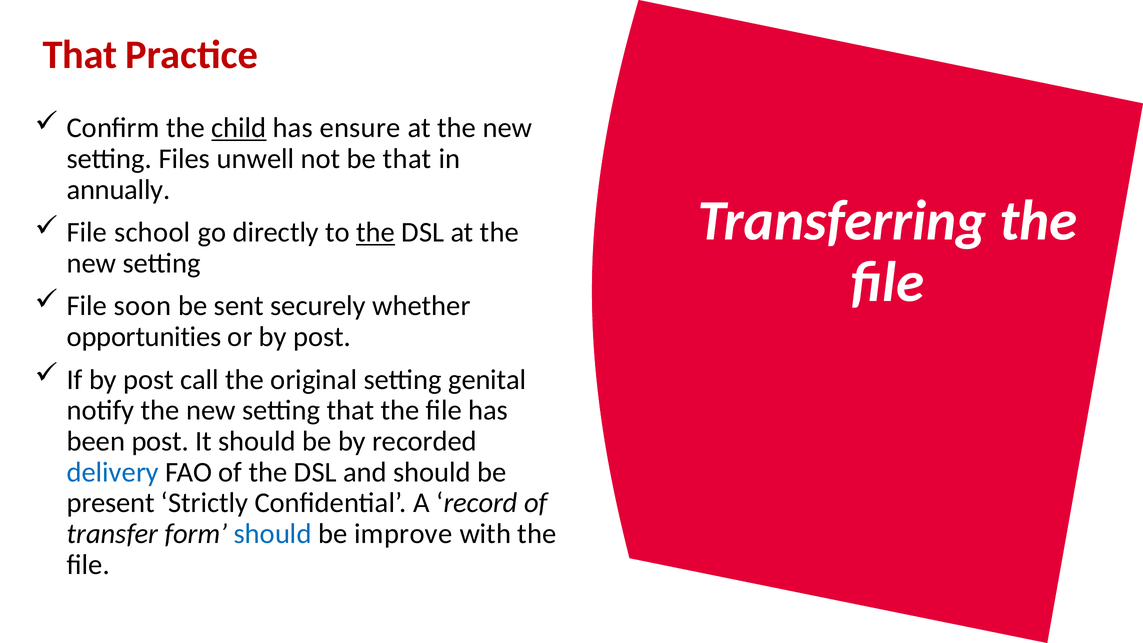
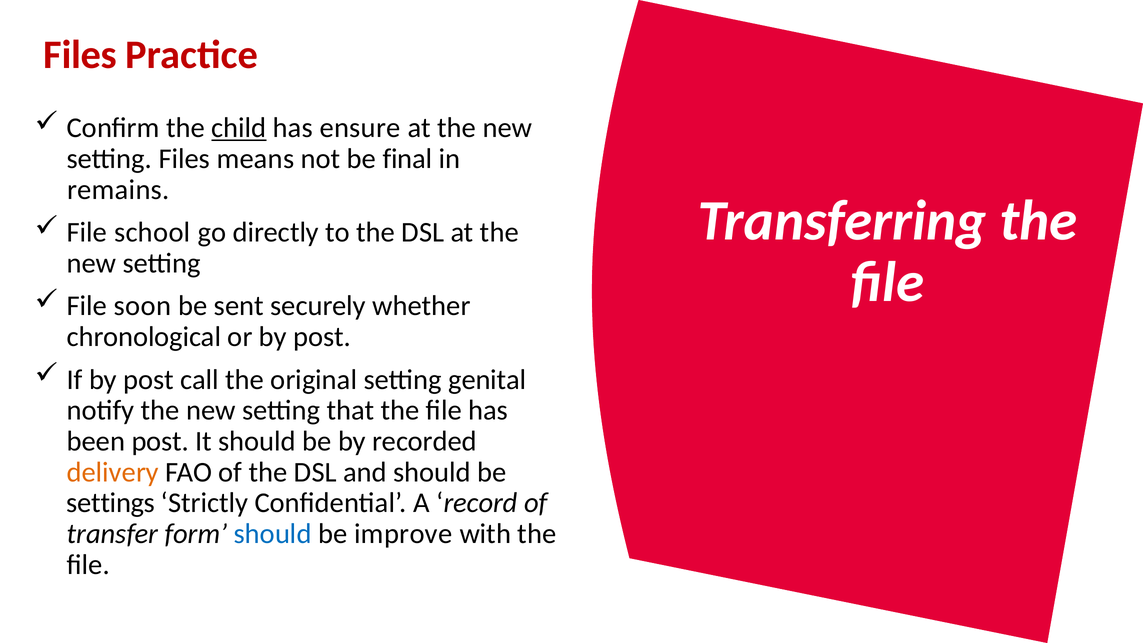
That at (80, 55): That -> Files
unwell: unwell -> means
be that: that -> final
annually: annually -> remains
the at (376, 232) underline: present -> none
opportunities: opportunities -> chronological
delivery colour: blue -> orange
present: present -> settings
